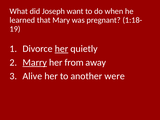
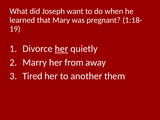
Marry underline: present -> none
Alive: Alive -> Tired
were: were -> them
